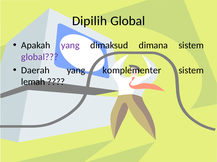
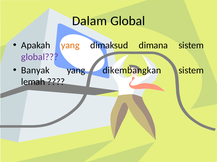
Dipilih: Dipilih -> Dalam
yang at (70, 46) colour: purple -> orange
Daerah: Daerah -> Banyak
komplementer: komplementer -> dikembangkan
